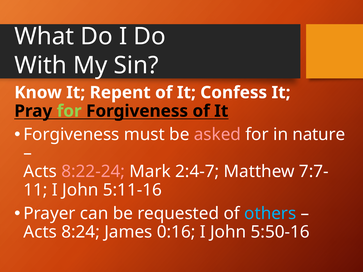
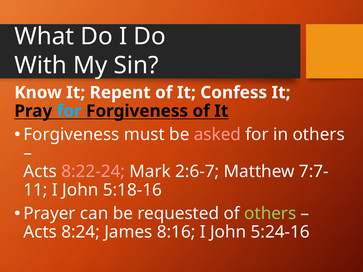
for at (69, 111) colour: light green -> light blue
in nature: nature -> others
2:4-7: 2:4-7 -> 2:6-7
5:11-16: 5:11-16 -> 5:18-16
others at (270, 214) colour: light blue -> light green
0:16: 0:16 -> 8:16
5:50-16: 5:50-16 -> 5:24-16
